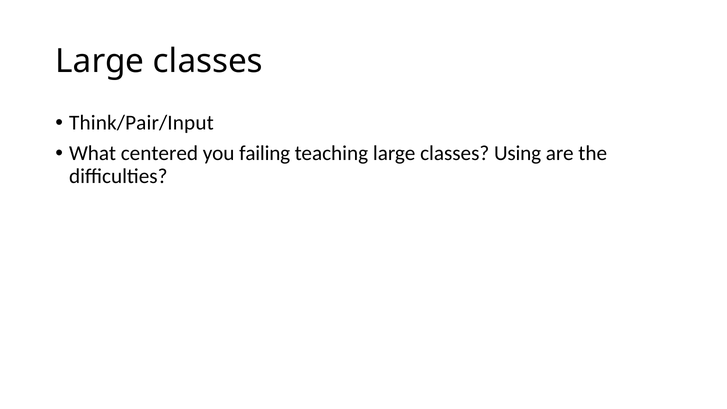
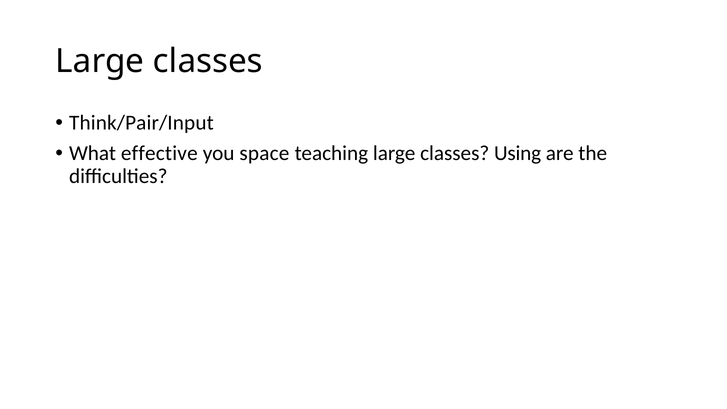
centered: centered -> effective
failing: failing -> space
